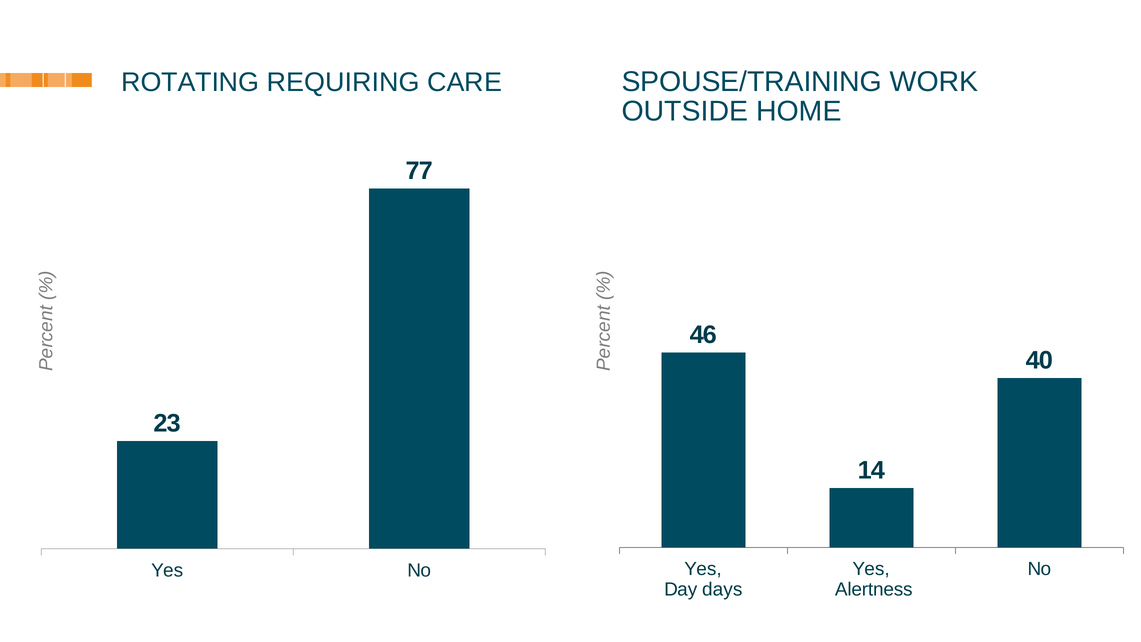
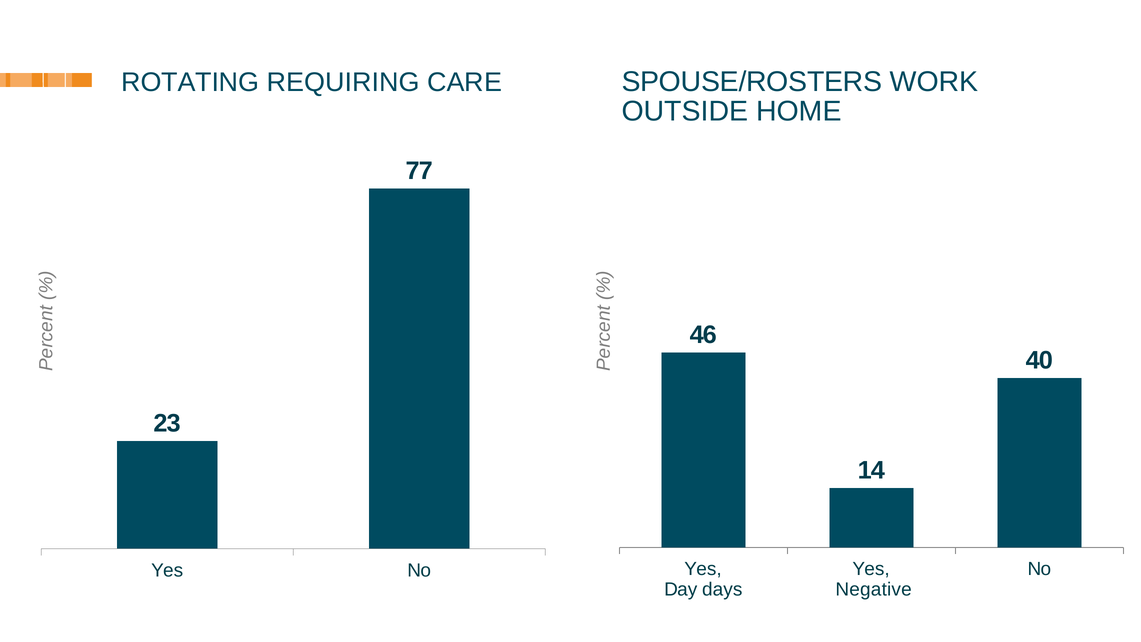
SPOUSE/TRAINING: SPOUSE/TRAINING -> SPOUSE/ROSTERS
Alertness: Alertness -> Negative
